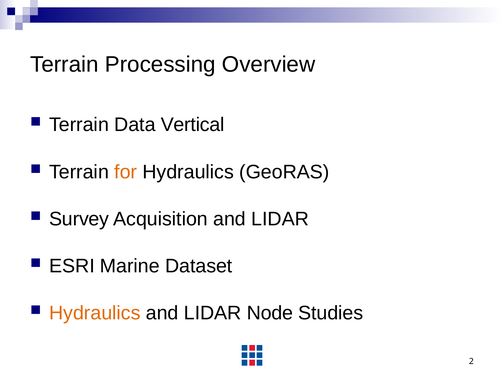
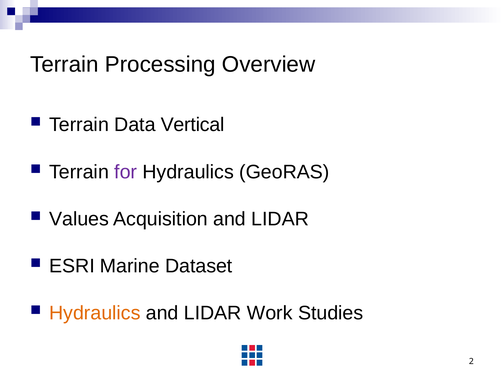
for colour: orange -> purple
Survey: Survey -> Values
Node: Node -> Work
